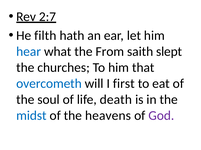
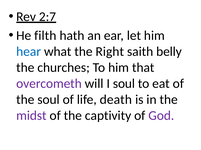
From: From -> Right
slept: slept -> belly
overcometh colour: blue -> purple
I first: first -> soul
midst colour: blue -> purple
heavens: heavens -> captivity
